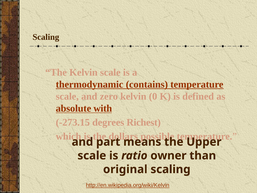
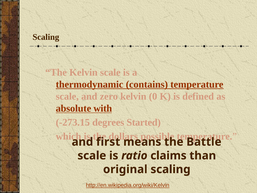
Richest: Richest -> Started
part: part -> first
Upper: Upper -> Battle
owner: owner -> claims
